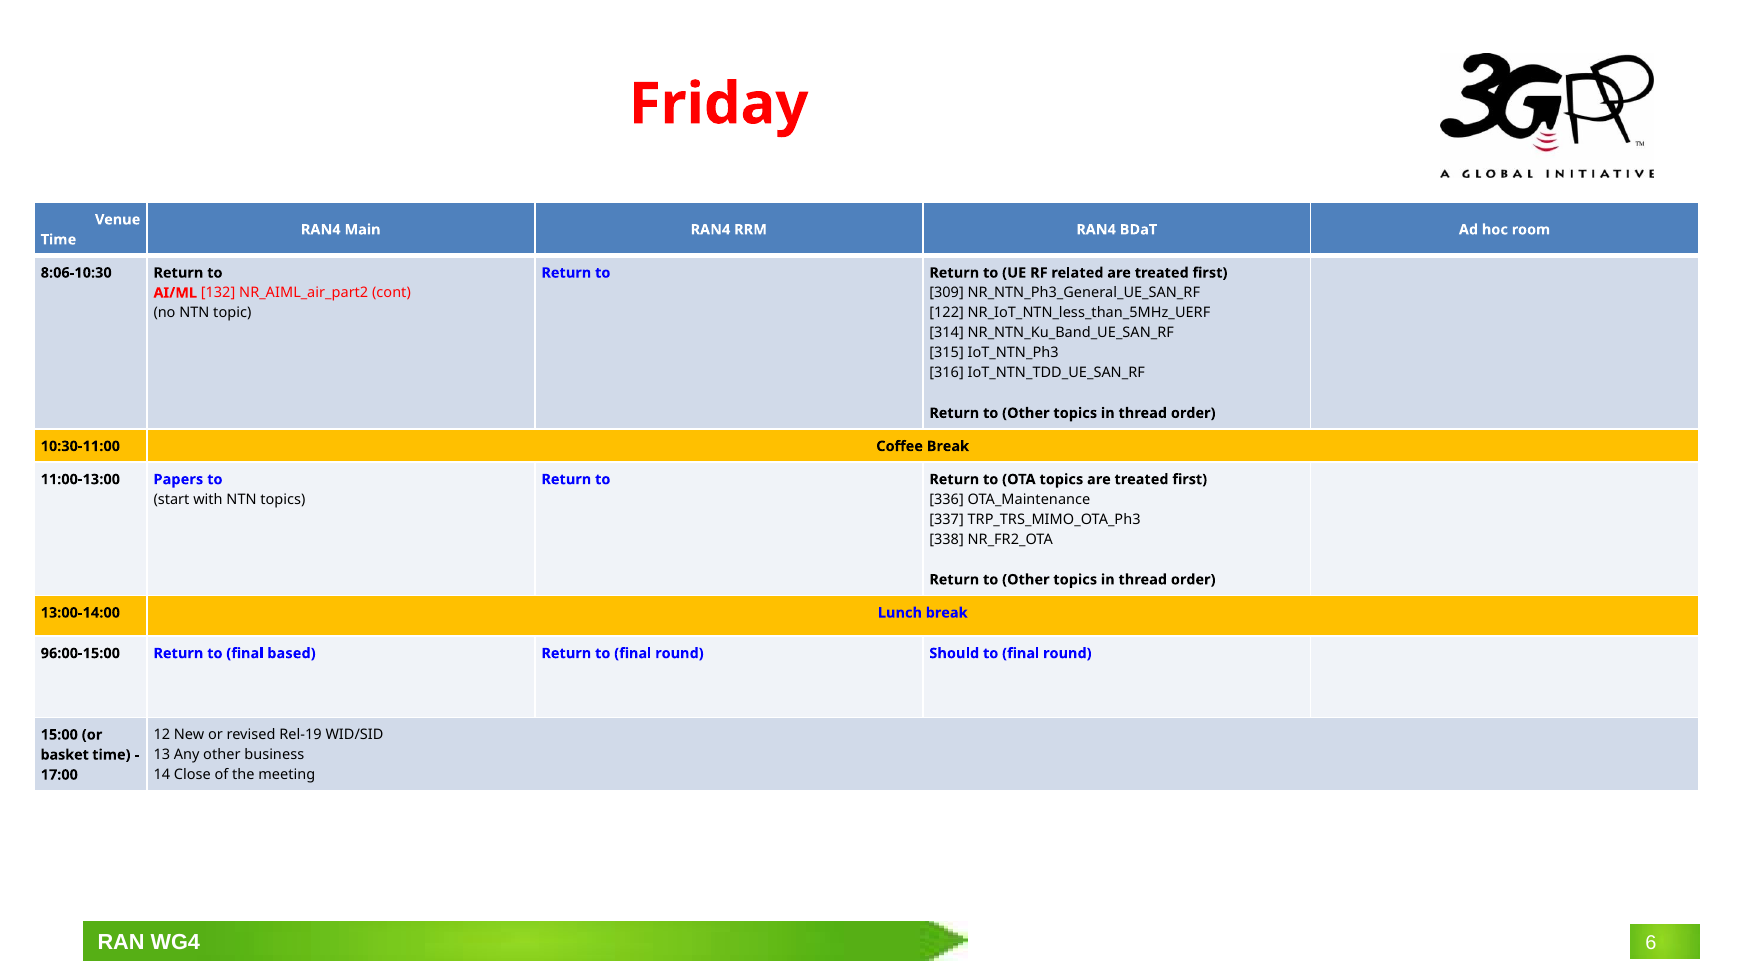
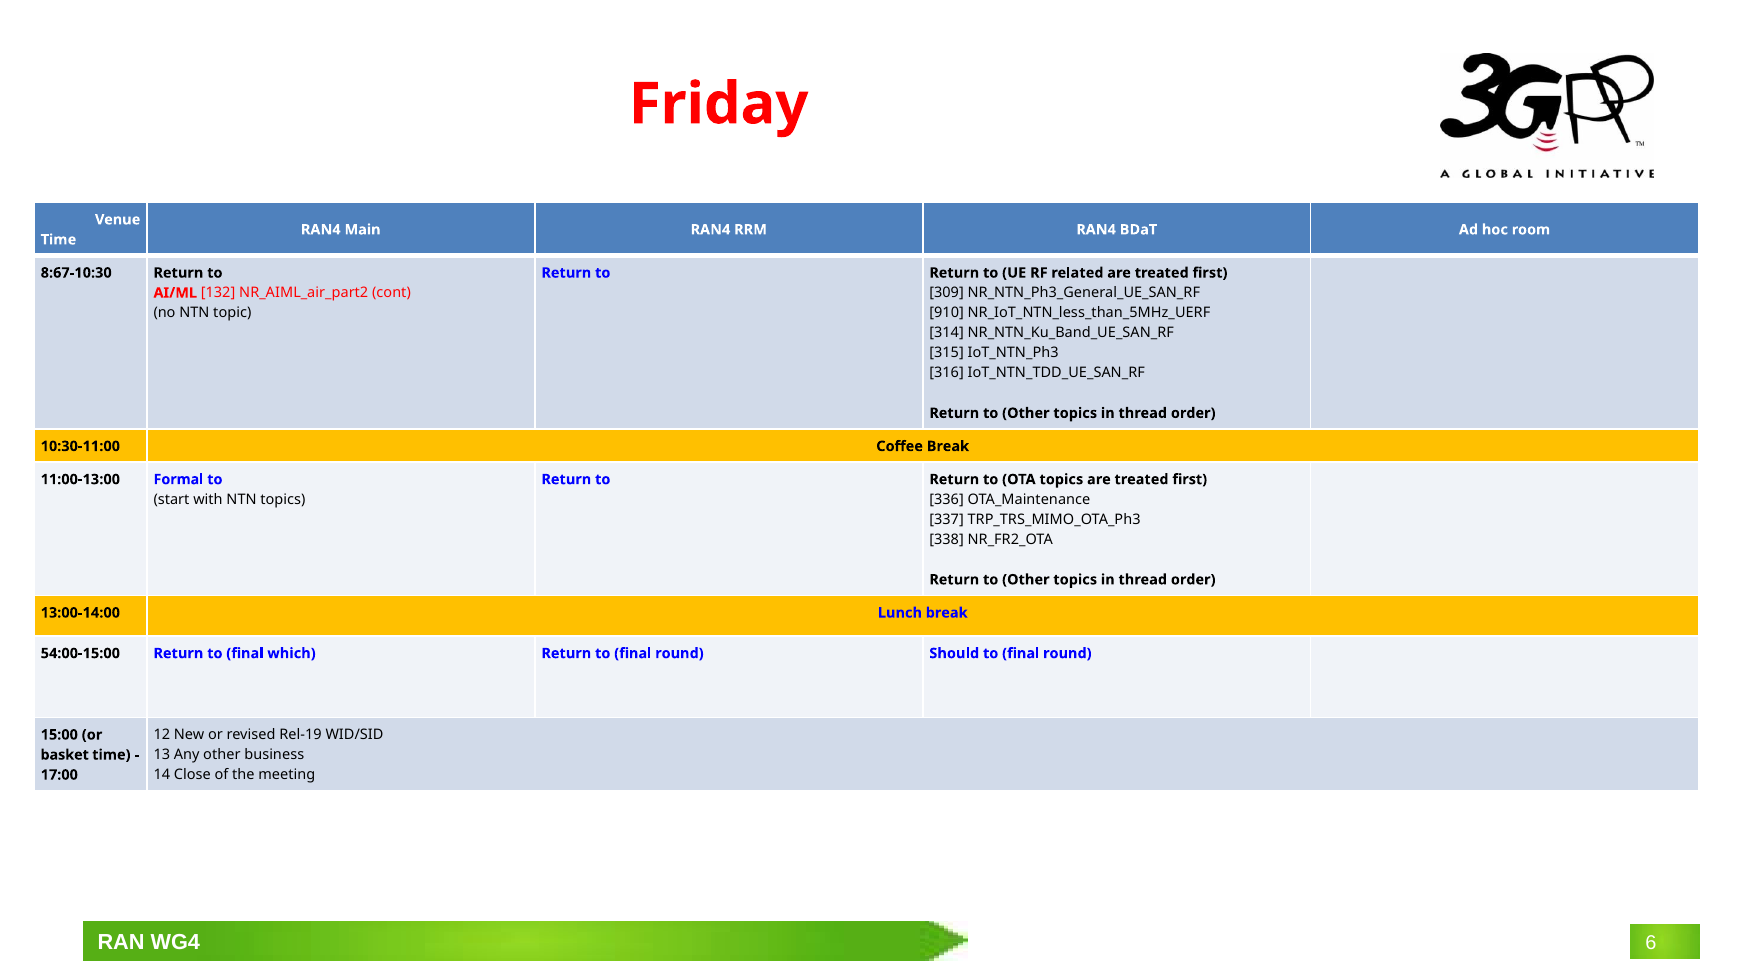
8:06-10:30: 8:06-10:30 -> 8:67-10:30
122: 122 -> 910
Papers: Papers -> Formal
96:00-15:00: 96:00-15:00 -> 54:00-15:00
based: based -> which
